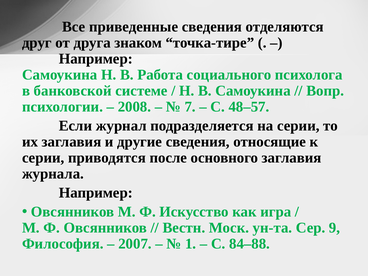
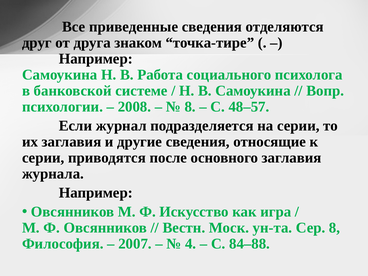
7 at (190, 107): 7 -> 8
Сер 9: 9 -> 8
1: 1 -> 4
